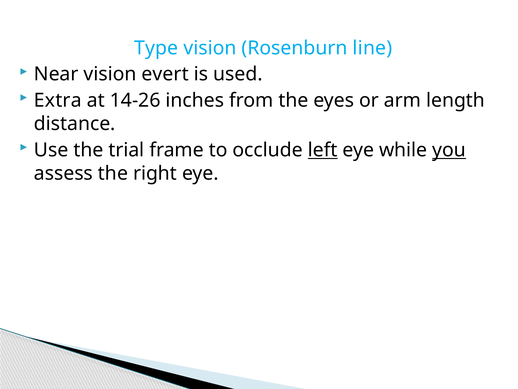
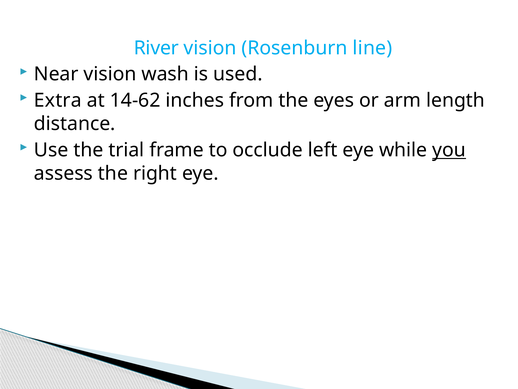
Type: Type -> River
evert: evert -> wash
14-26: 14-26 -> 14-62
left underline: present -> none
